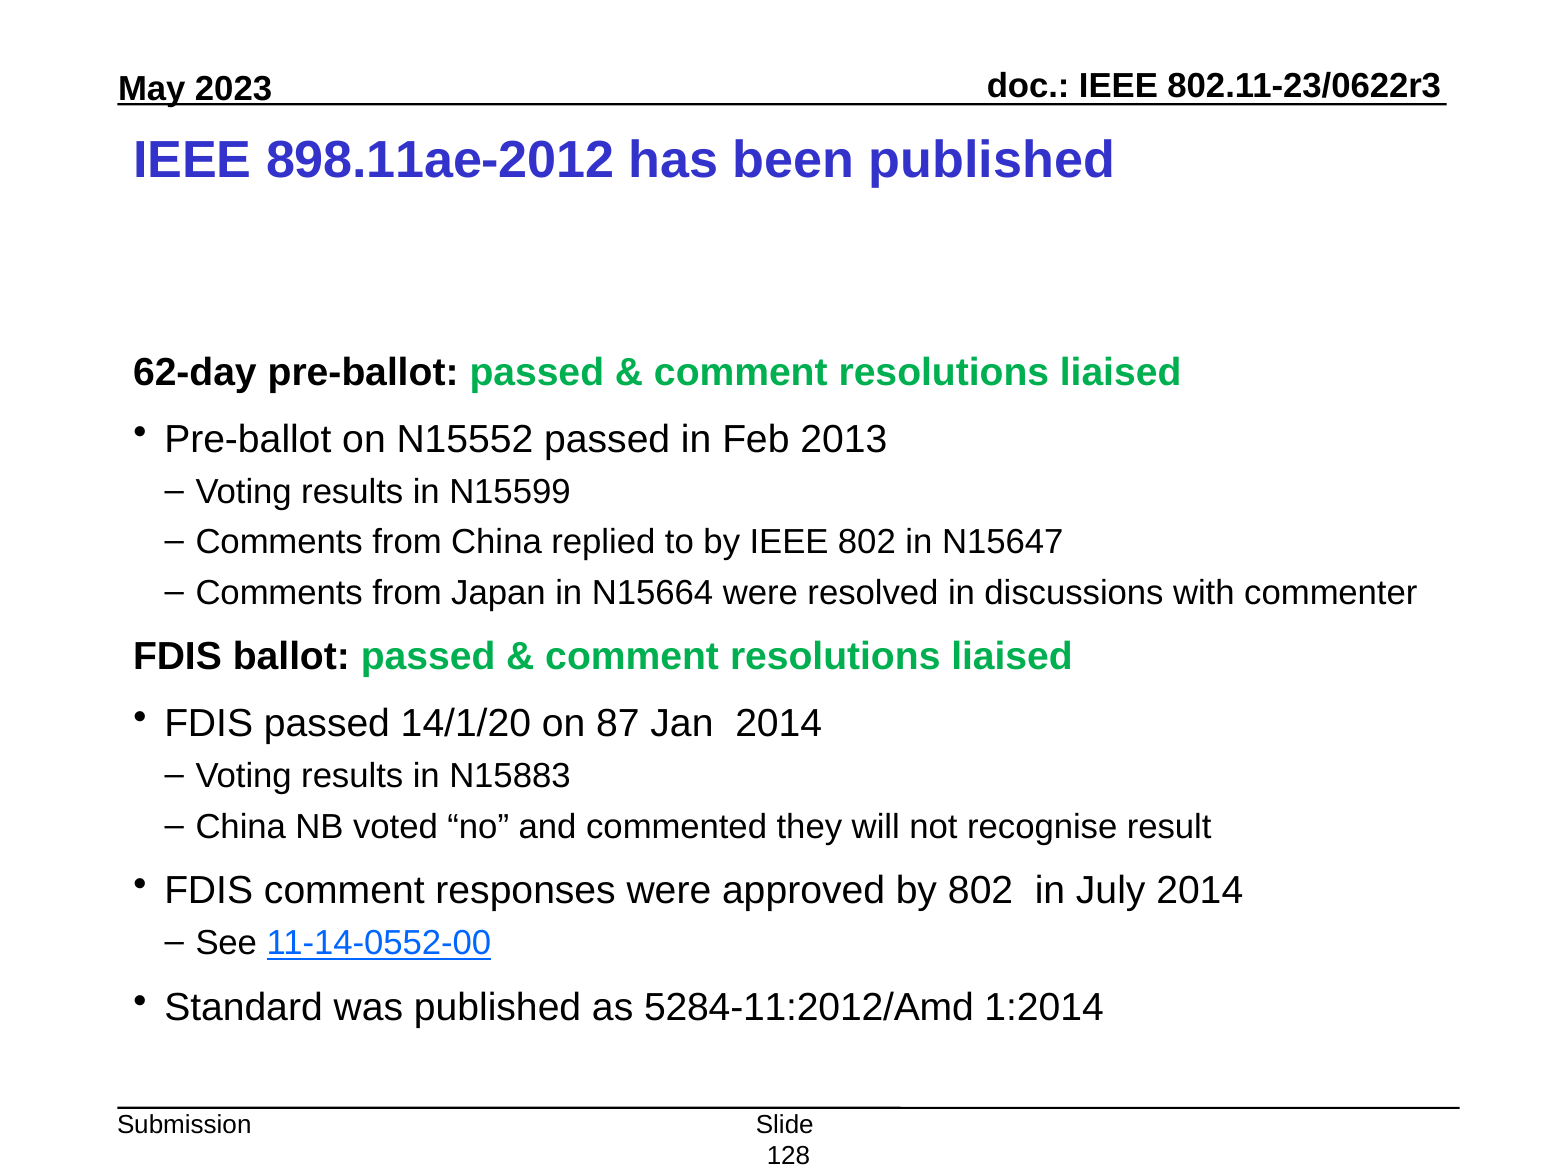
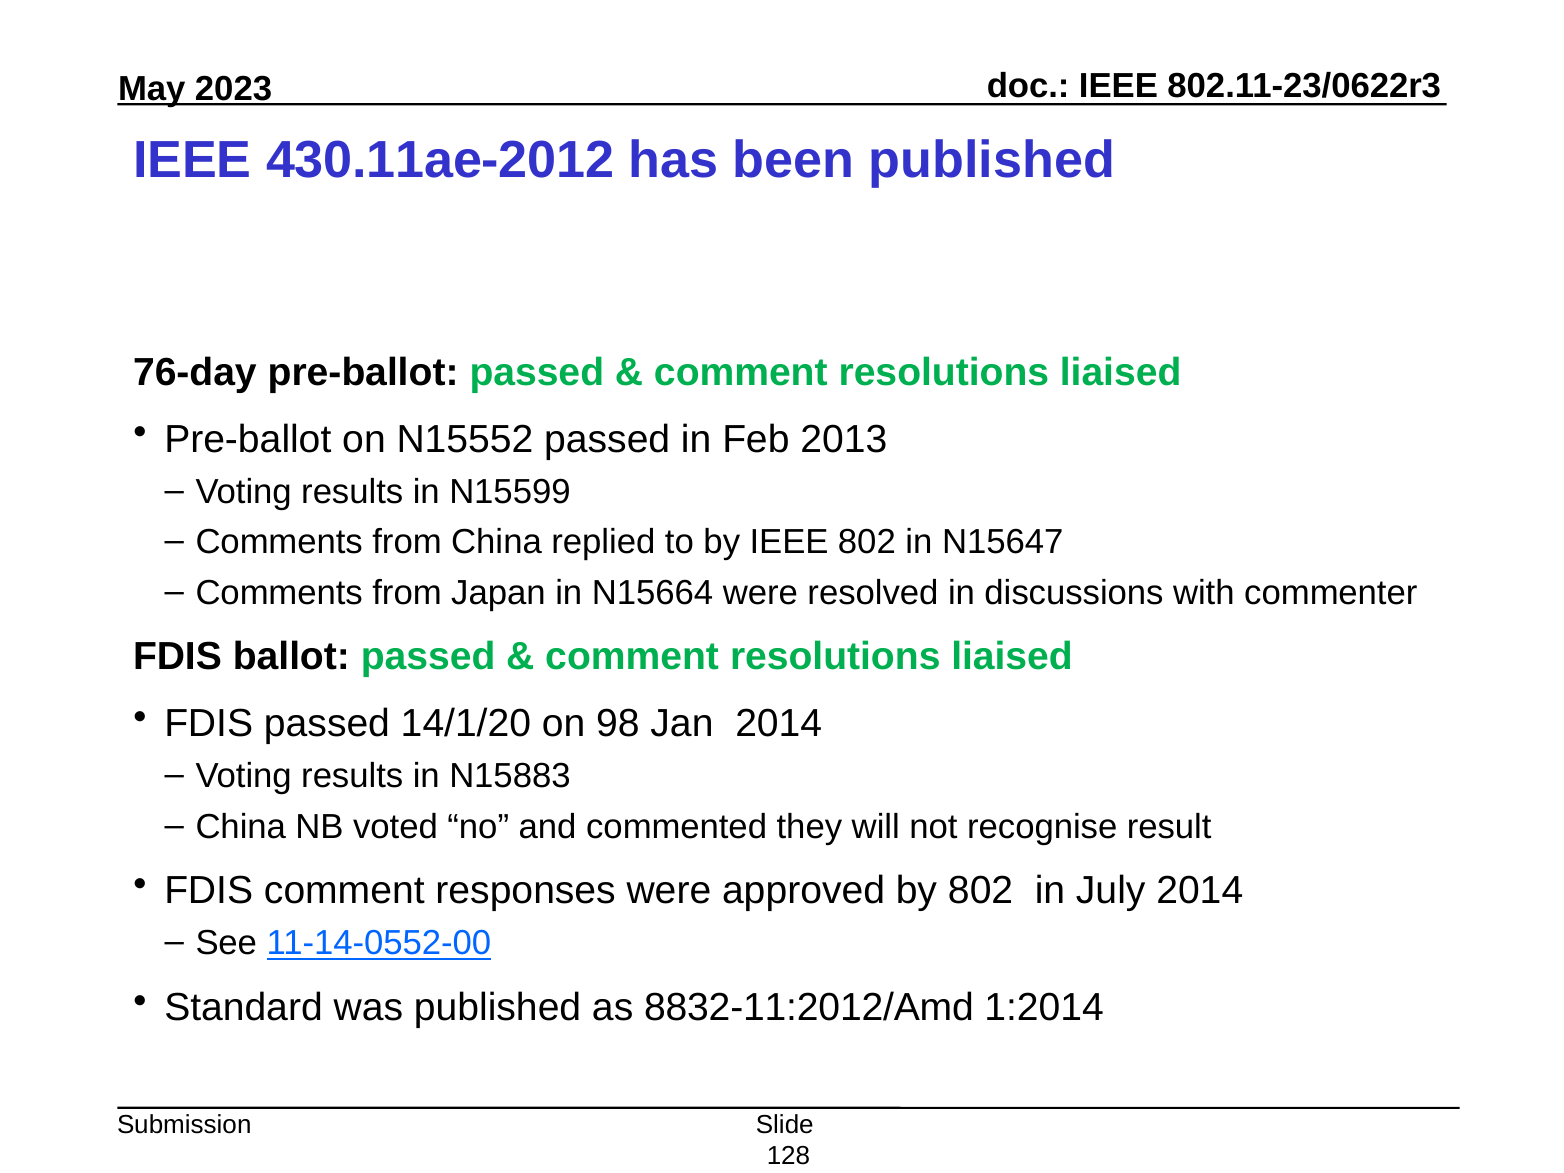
898.11ae-2012: 898.11ae-2012 -> 430.11ae-2012
62-day: 62-day -> 76-day
87: 87 -> 98
5284-11:2012/Amd: 5284-11:2012/Amd -> 8832-11:2012/Amd
